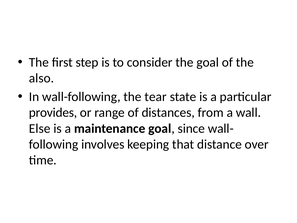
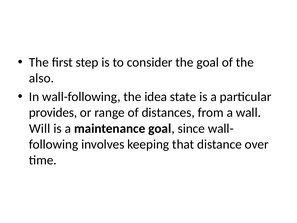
tear: tear -> idea
Else: Else -> Will
